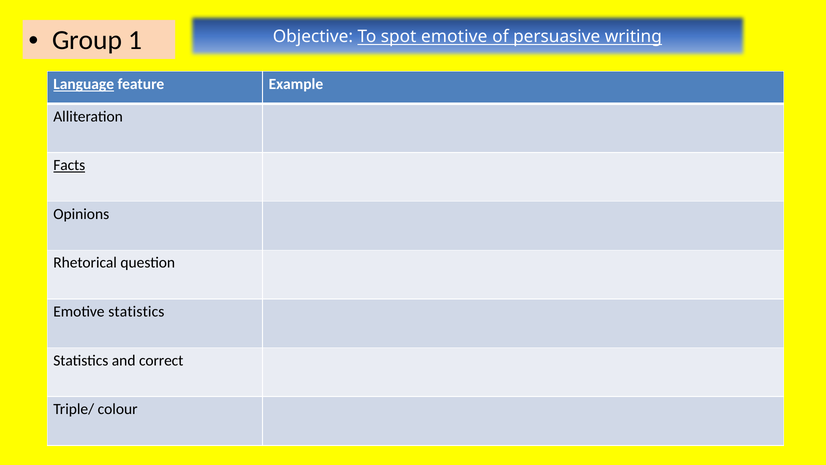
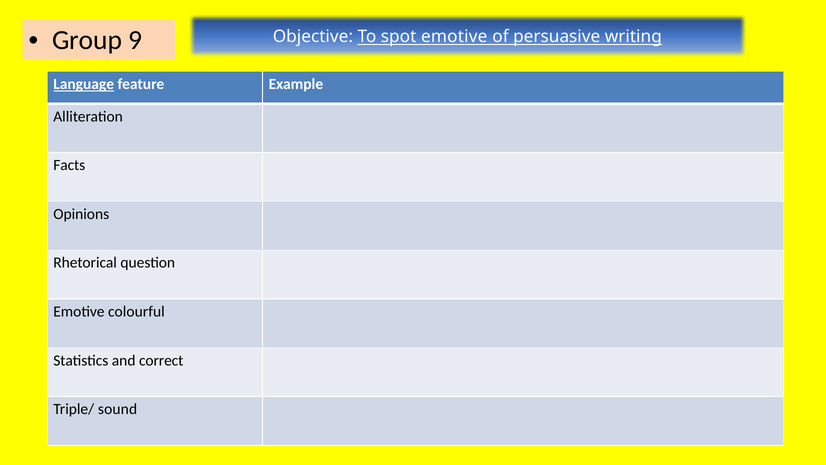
1: 1 -> 9
Facts underline: present -> none
Emotive statistics: statistics -> colourful
colour: colour -> sound
